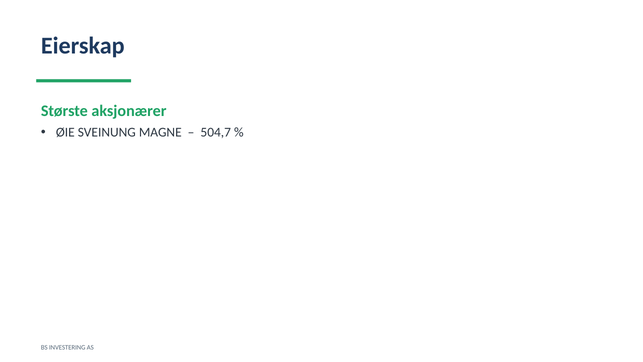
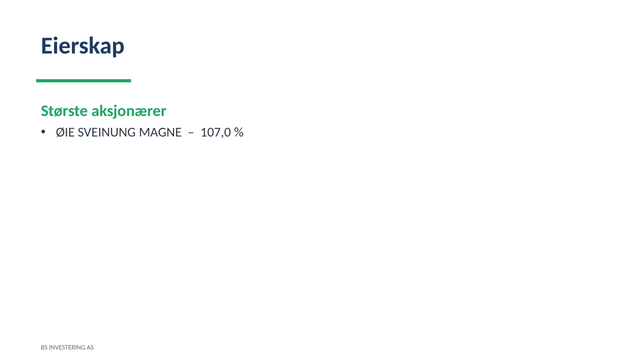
504,7: 504,7 -> 107,0
